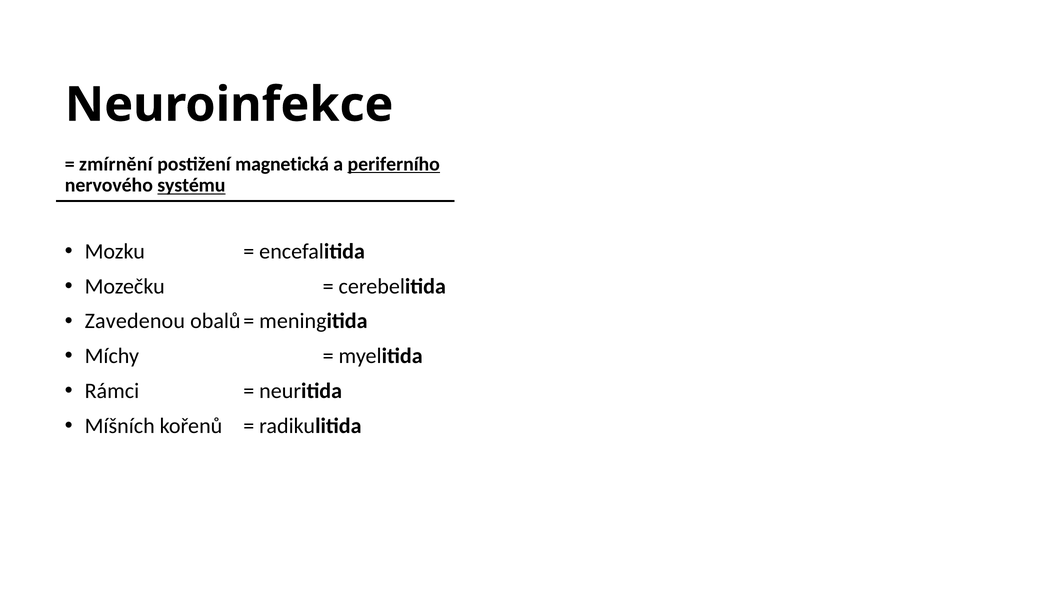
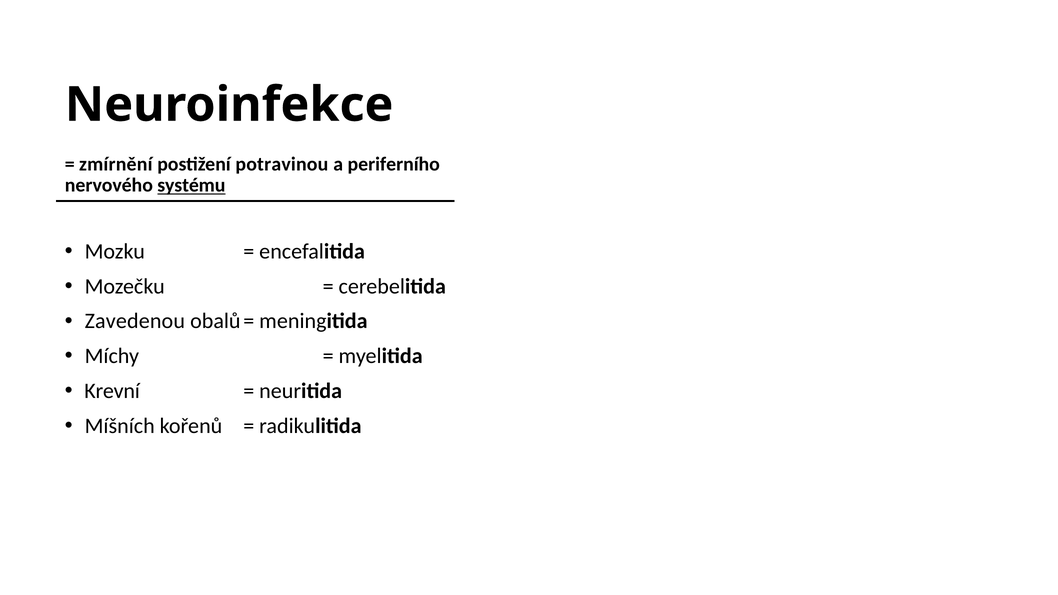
magnetická: magnetická -> potravinou
periferního underline: present -> none
Rámci: Rámci -> Krevní
